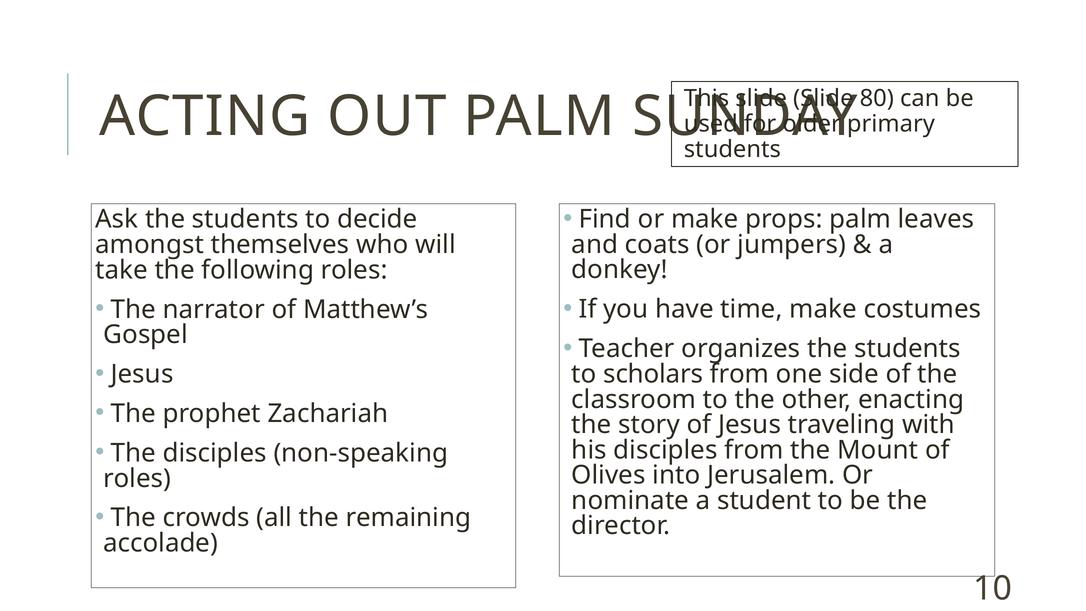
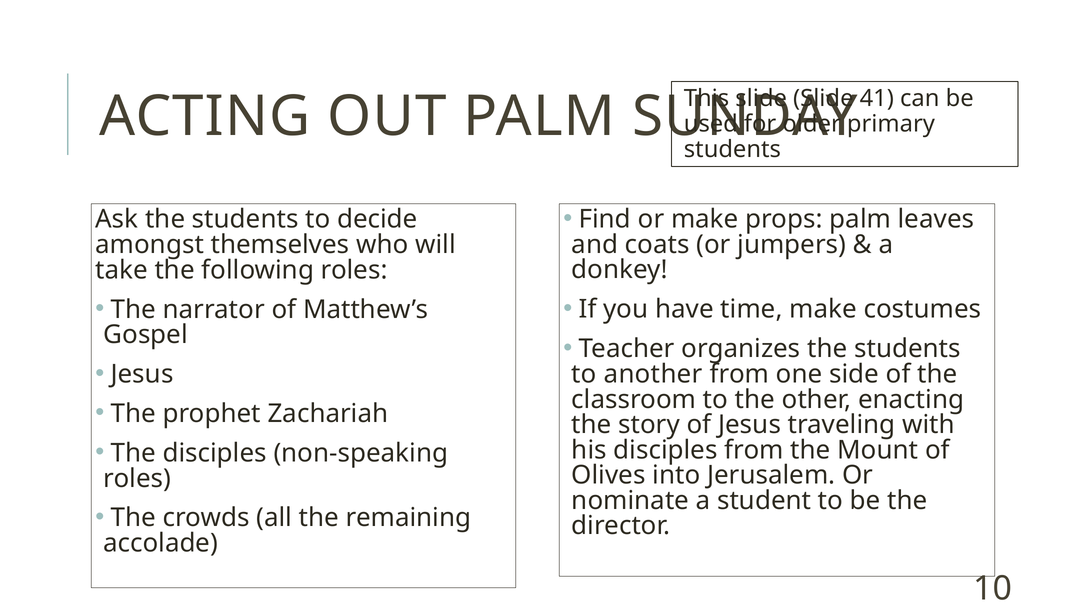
80: 80 -> 41
scholars: scholars -> another
